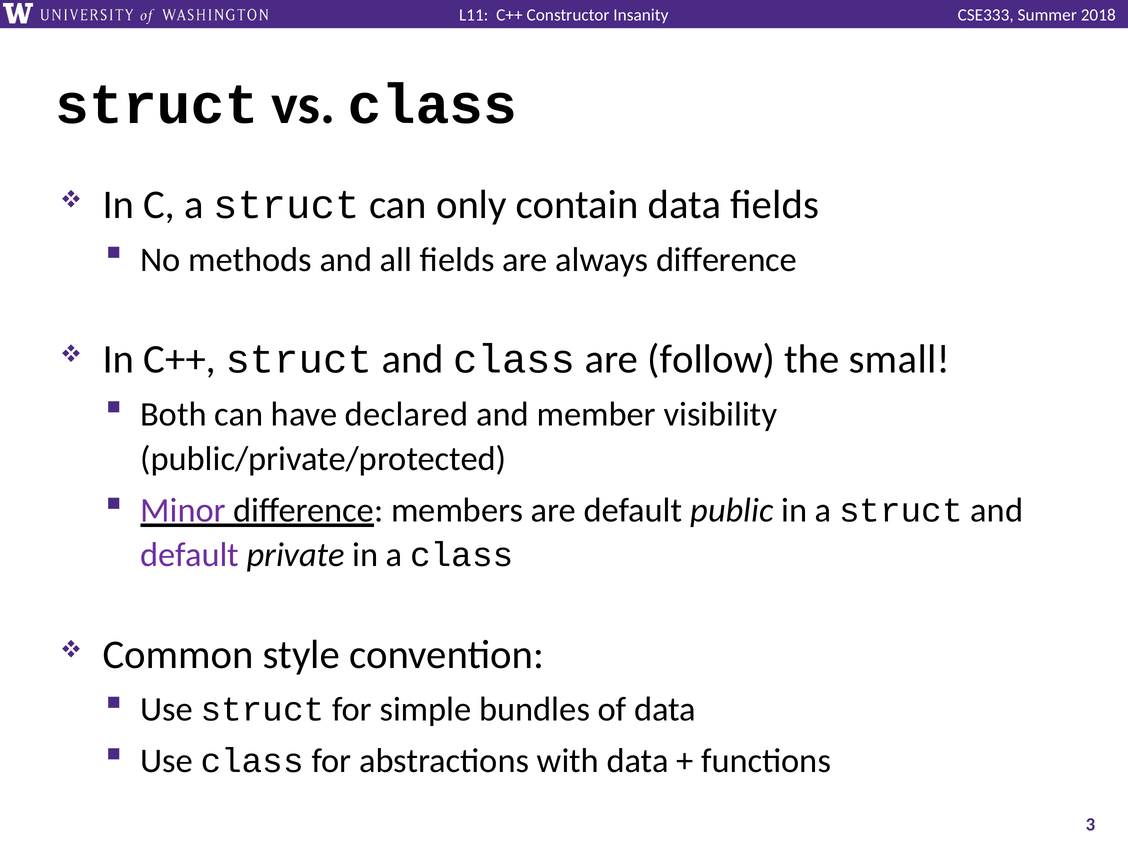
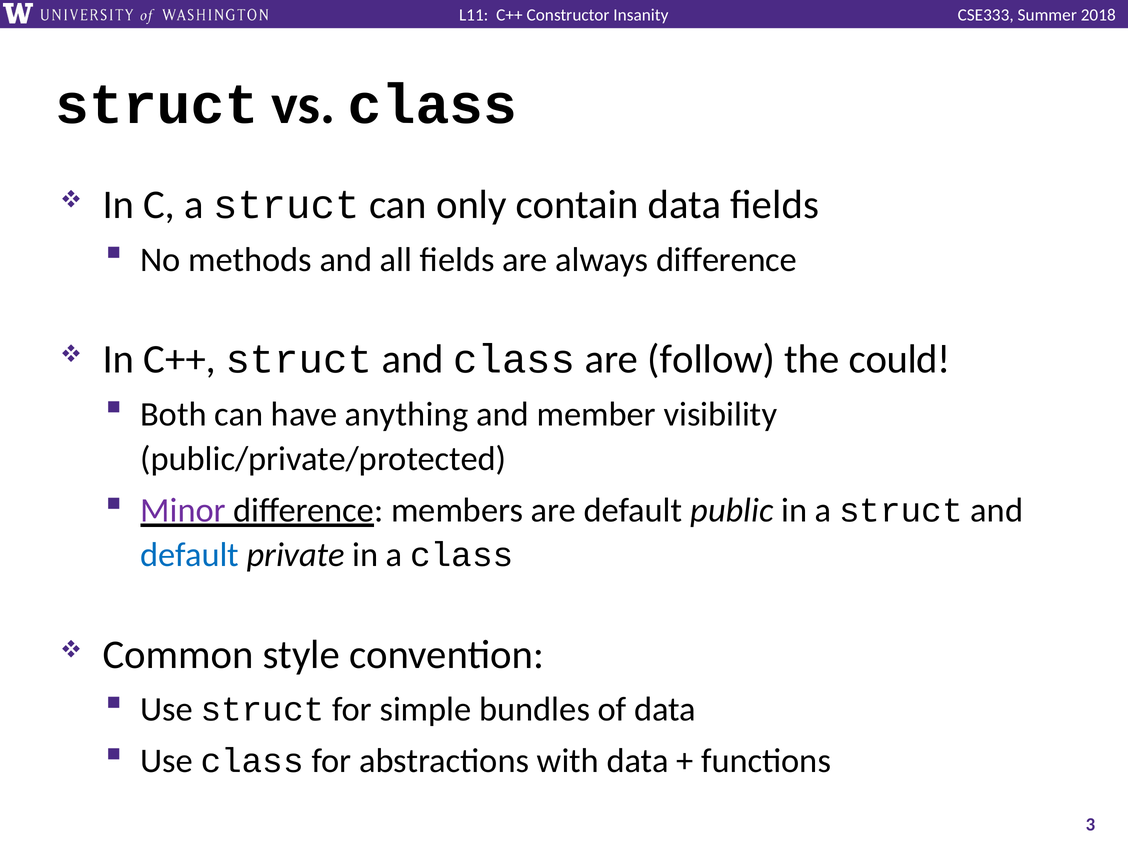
small: small -> could
declared: declared -> anything
default at (190, 555) colour: purple -> blue
